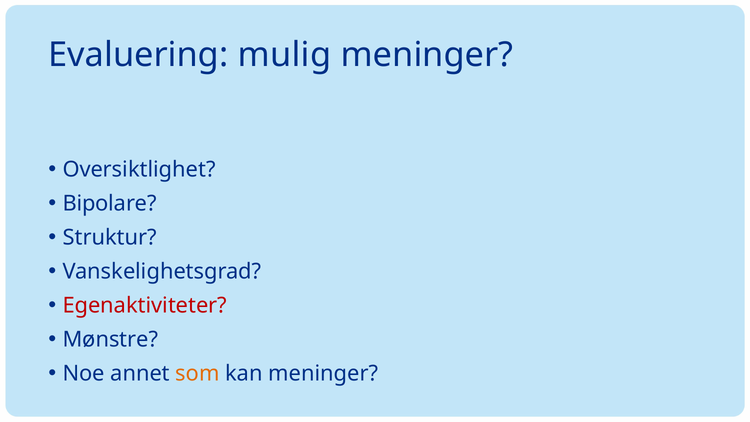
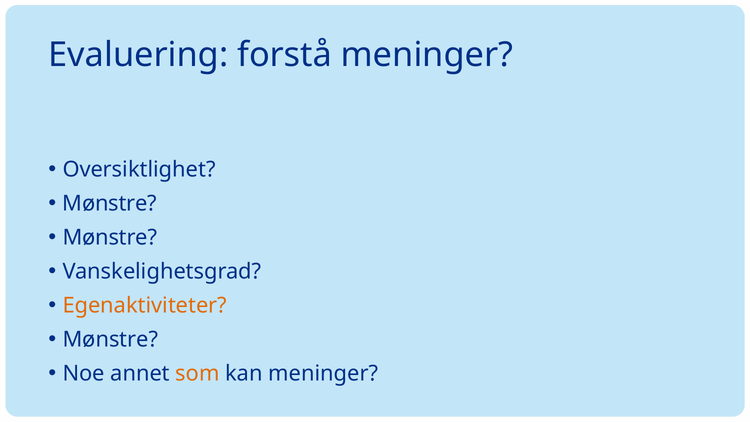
mulig: mulig -> forstå
Bipolare at (110, 204): Bipolare -> Mønstre
Struktur at (110, 238): Struktur -> Mønstre
Egenaktiviteter colour: red -> orange
